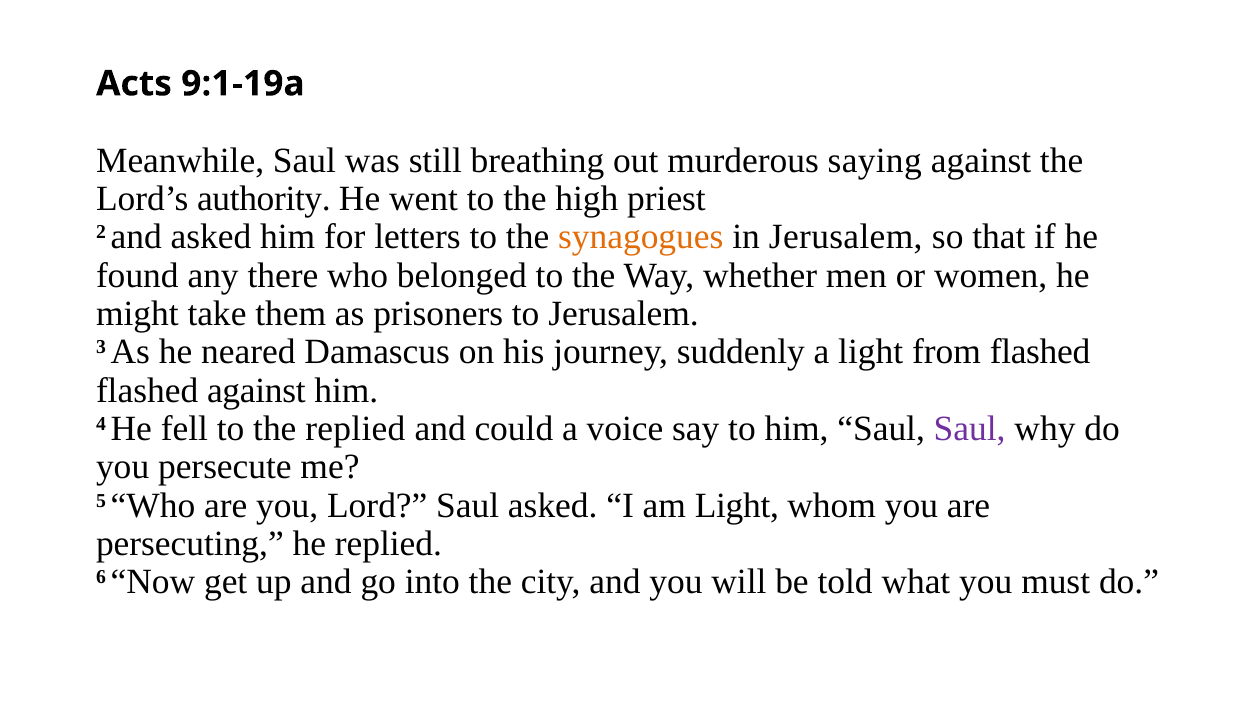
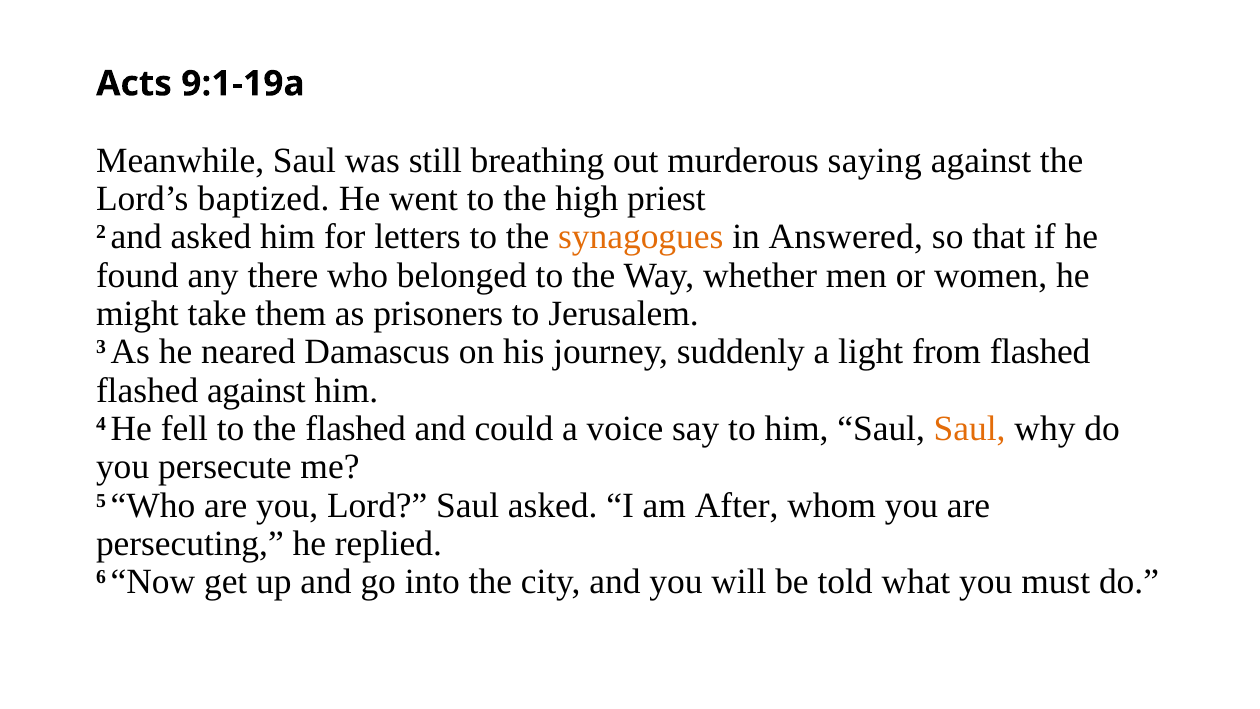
authority: authority -> baptized
in Jerusalem: Jerusalem -> Answered
the replied: replied -> flashed
Saul at (970, 429) colour: purple -> orange
am Light: Light -> After
